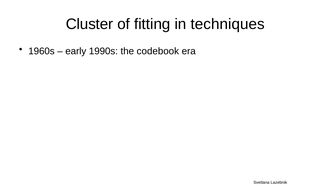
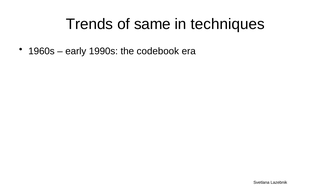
Cluster: Cluster -> Trends
fitting: fitting -> same
